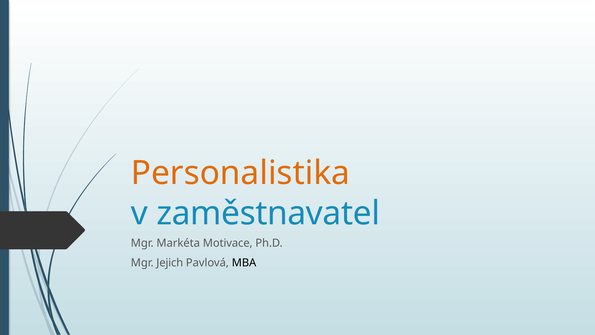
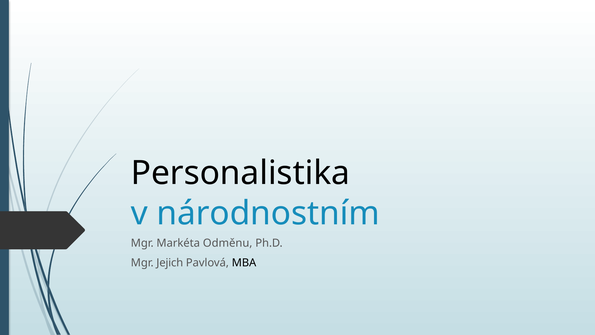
Personalistika colour: orange -> black
zaměstnavatel: zaměstnavatel -> národnostním
Motivace: Motivace -> Odměnu
